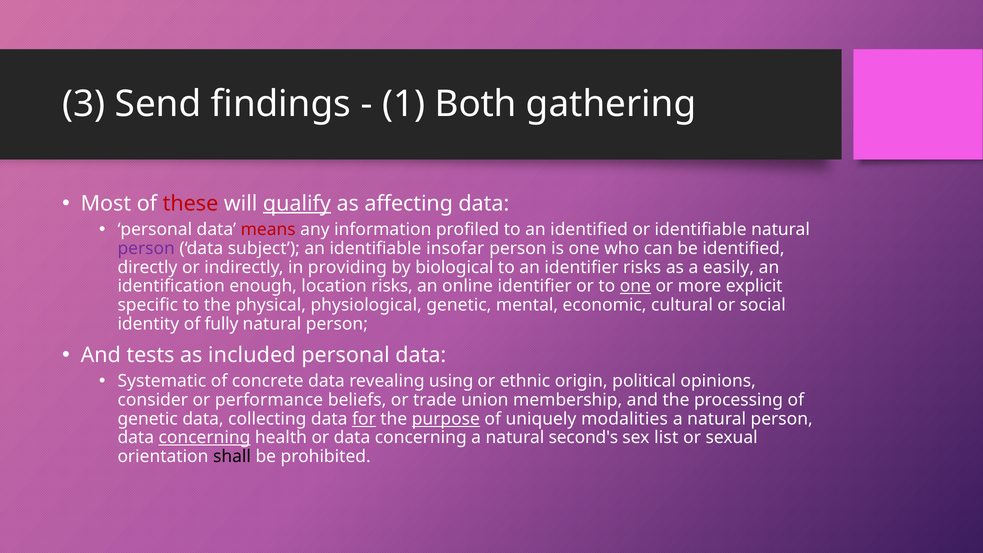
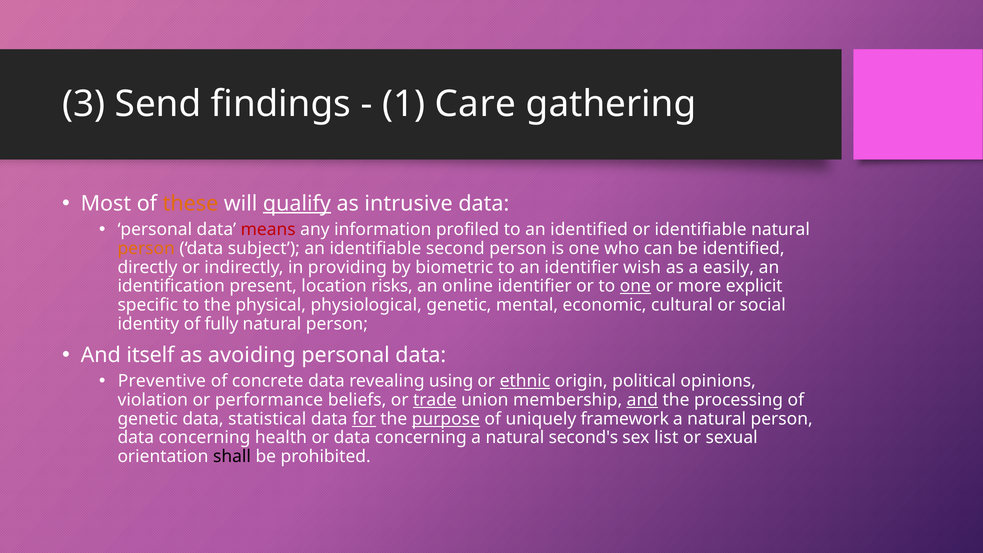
Both: Both -> Care
these colour: red -> orange
affecting: affecting -> intrusive
person at (146, 249) colour: purple -> orange
insofar: insofar -> second
biological: biological -> biometric
identifier risks: risks -> wish
enough: enough -> present
tests: tests -> itself
included: included -> avoiding
Systematic: Systematic -> Preventive
ethnic underline: none -> present
consider: consider -> violation
trade underline: none -> present
and at (642, 400) underline: none -> present
collecting: collecting -> statistical
modalities: modalities -> framework
concerning at (204, 438) underline: present -> none
